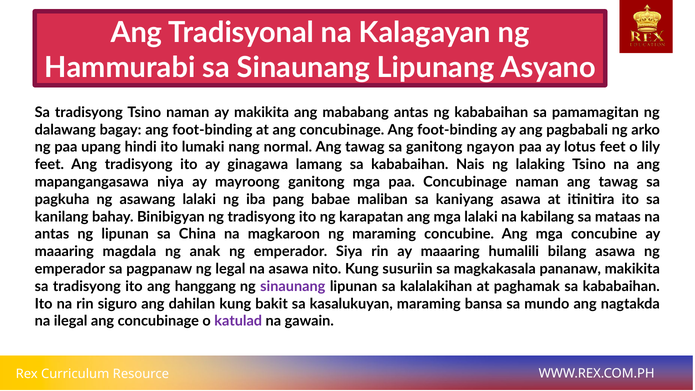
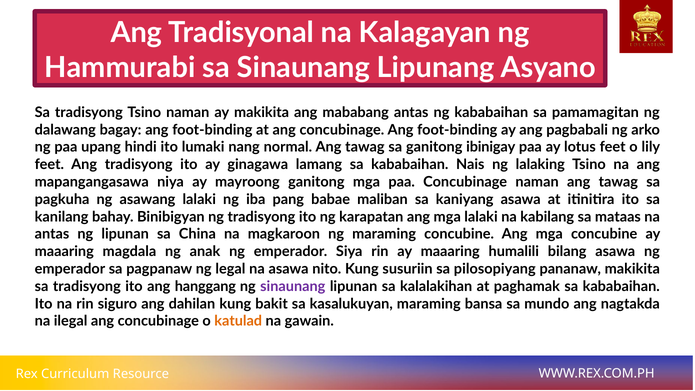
ngayon: ngayon -> ibinigay
magkakasala: magkakasala -> pilosopiyang
katulad colour: purple -> orange
